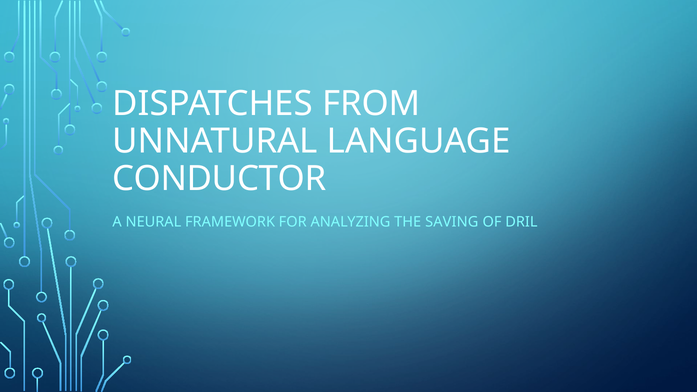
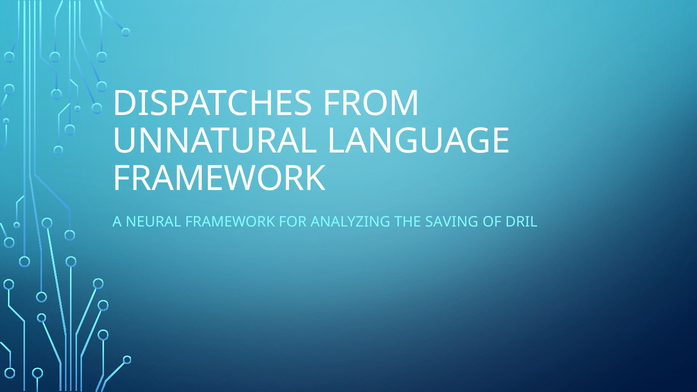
CONDUCTOR at (219, 179): CONDUCTOR -> FRAMEWORK
